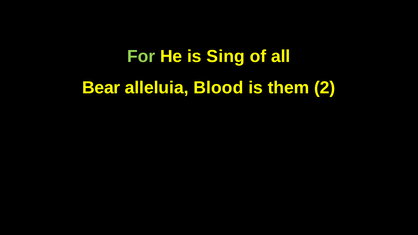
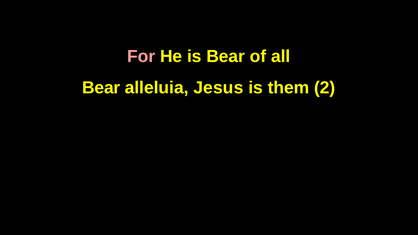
For colour: light green -> pink
is Sing: Sing -> Bear
Blood: Blood -> Jesus
